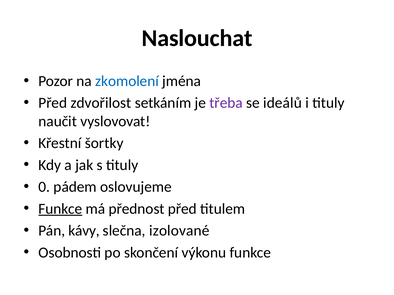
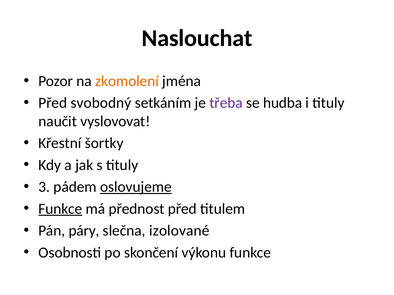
zkomolení colour: blue -> orange
zdvořilost: zdvořilost -> svobodný
ideálů: ideálů -> hudba
0: 0 -> 3
oslovujeme underline: none -> present
kávy: kávy -> páry
